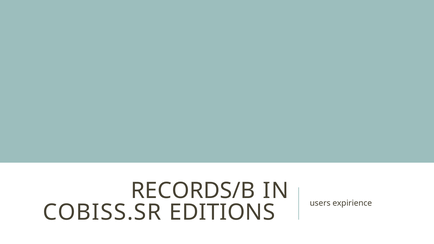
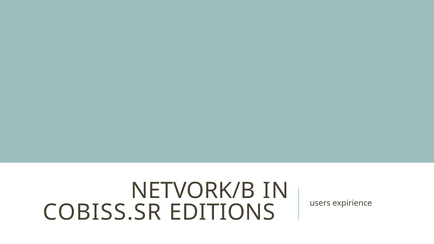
RECORDS/B: RECORDS/B -> NETVORK/B
